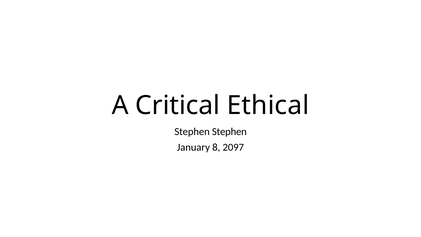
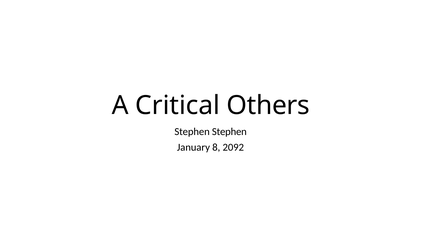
Ethical: Ethical -> Others
2097: 2097 -> 2092
